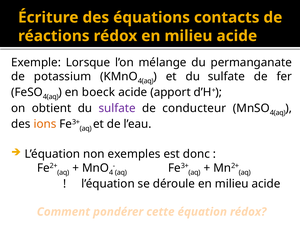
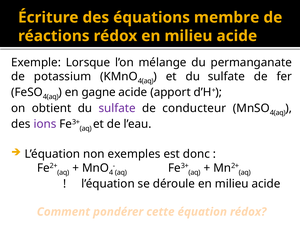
contacts: contacts -> membre
boeck: boeck -> gagne
ions colour: orange -> purple
